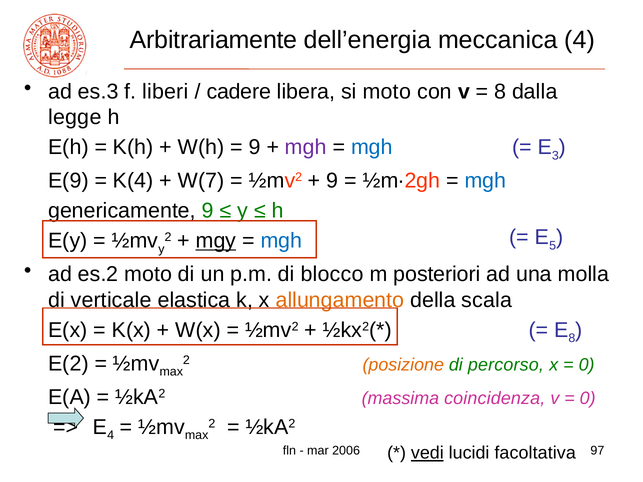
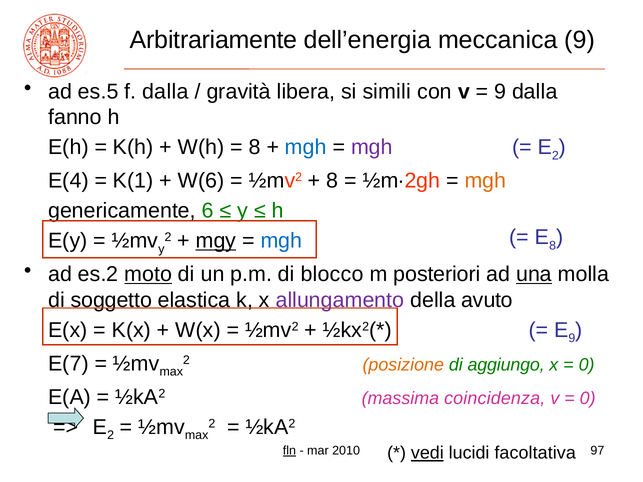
meccanica 4: 4 -> 9
es.3: es.3 -> es.5
f liberi: liberi -> dalla
cadere: cadere -> gravità
si moto: moto -> simili
8 at (500, 92): 8 -> 9
legge: legge -> fanno
9 at (255, 147): 9 -> 8
mgh at (306, 147) colour: purple -> blue
mgh at (372, 147) colour: blue -> purple
3 at (555, 156): 3 -> 2
E(9: E(9 -> E(4
K(4: K(4 -> K(1
W(7: W(7 -> W(6
9 at (332, 181): 9 -> 8
mgh at (485, 181) colour: blue -> orange
genericamente 9: 9 -> 6
5 at (553, 246): 5 -> 8
moto at (148, 274) underline: none -> present
una underline: none -> present
verticale: verticale -> soggetto
allungamento colour: orange -> purple
scala: scala -> avuto
8 at (572, 338): 8 -> 9
E(2: E(2 -> E(7
percorso: percorso -> aggiungo
4 at (111, 436): 4 -> 2
fln underline: none -> present
2006: 2006 -> 2010
